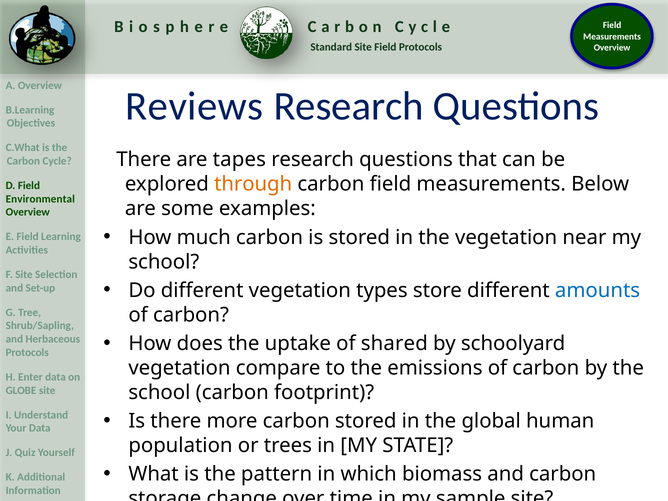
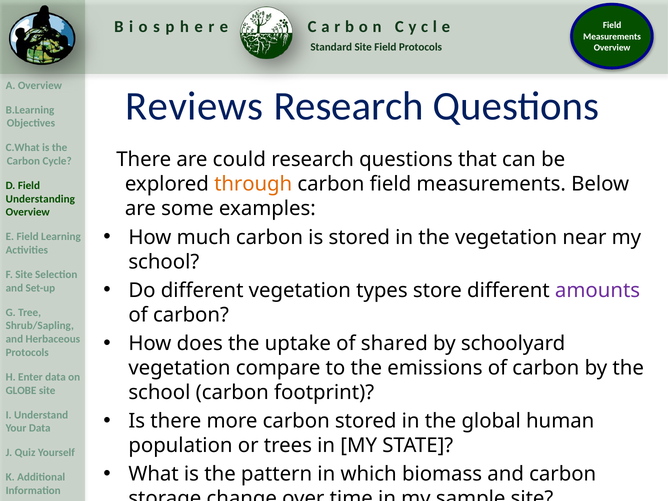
tapes: tapes -> could
Environmental: Environmental -> Understanding
amounts colour: blue -> purple
